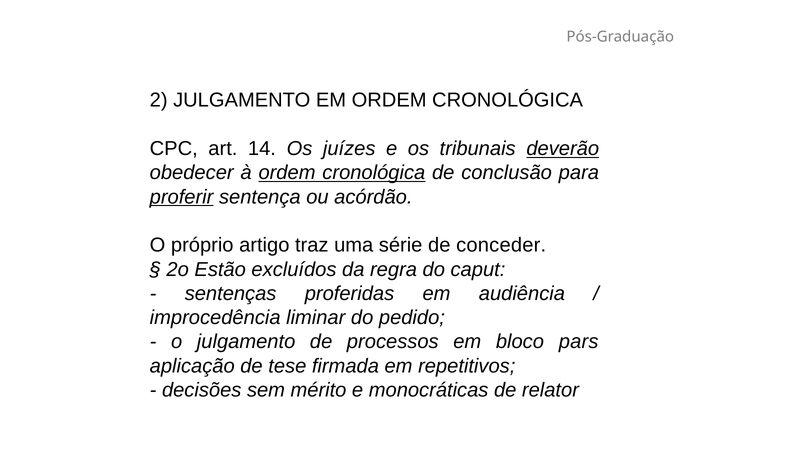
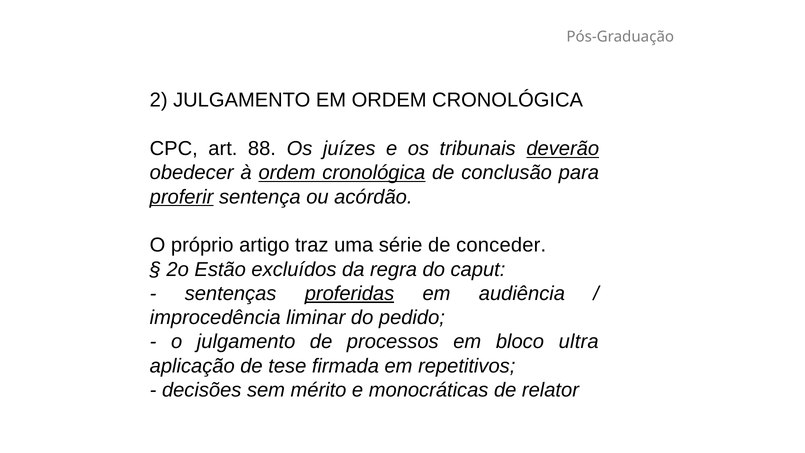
14: 14 -> 88
proferidas underline: none -> present
pars: pars -> ultra
